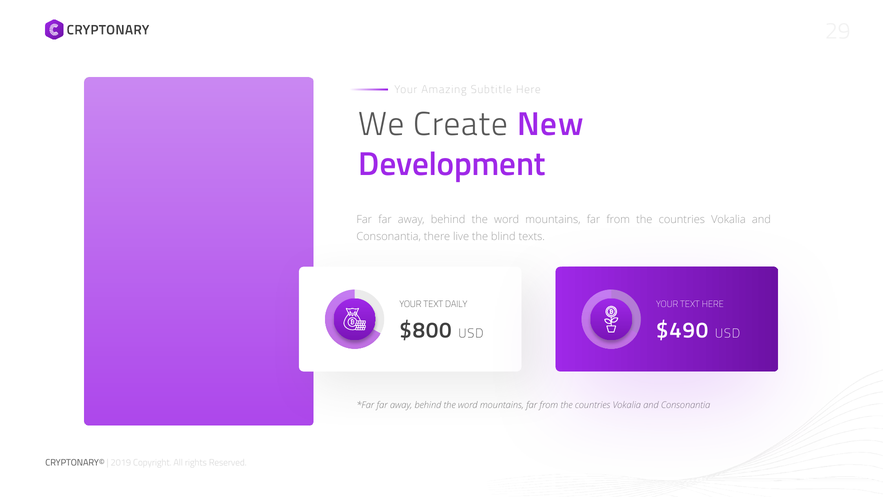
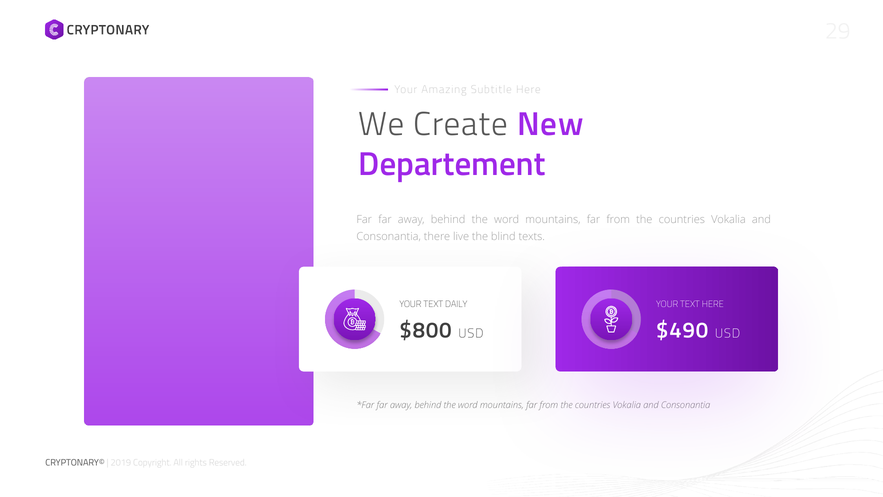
Development: Development -> Departement
